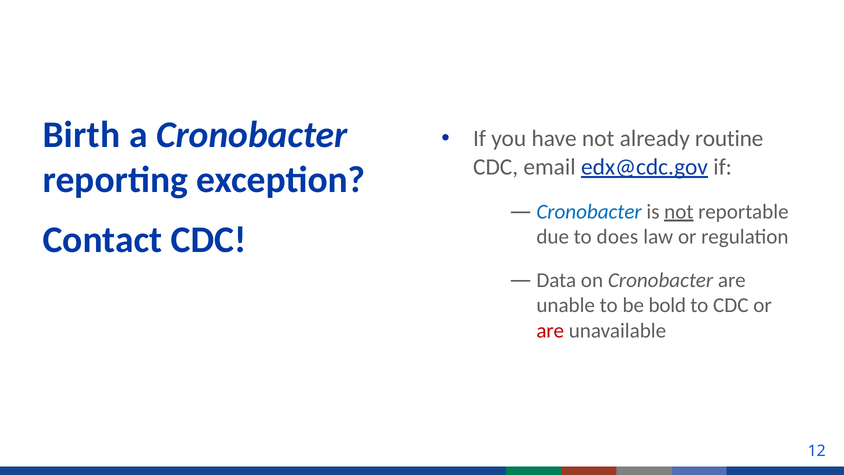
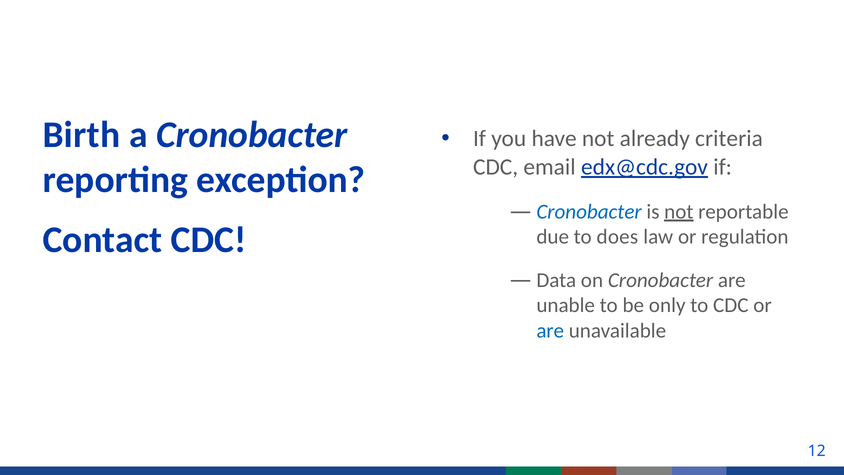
routine: routine -> criteria
bold: bold -> only
are at (550, 331) colour: red -> blue
